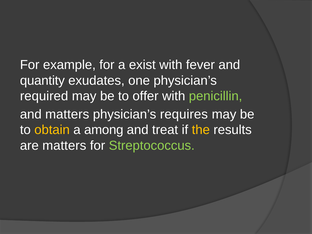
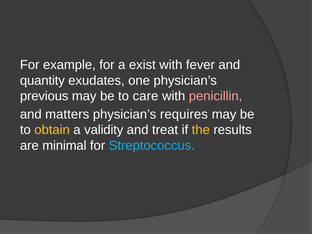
required: required -> previous
offer: offer -> care
penicillin colour: light green -> pink
among: among -> validity
are matters: matters -> minimal
Streptococcus colour: light green -> light blue
